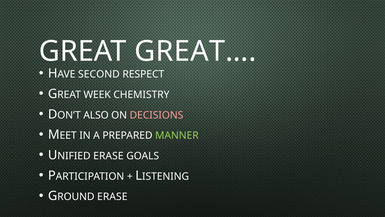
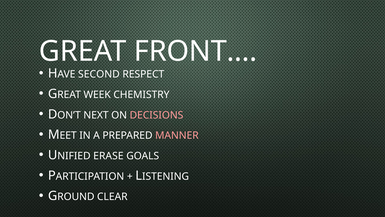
GREAT…: GREAT… -> FRONT…
ALSO: ALSO -> NEXT
MANNER colour: light green -> pink
ERASE at (112, 196): ERASE -> CLEAR
